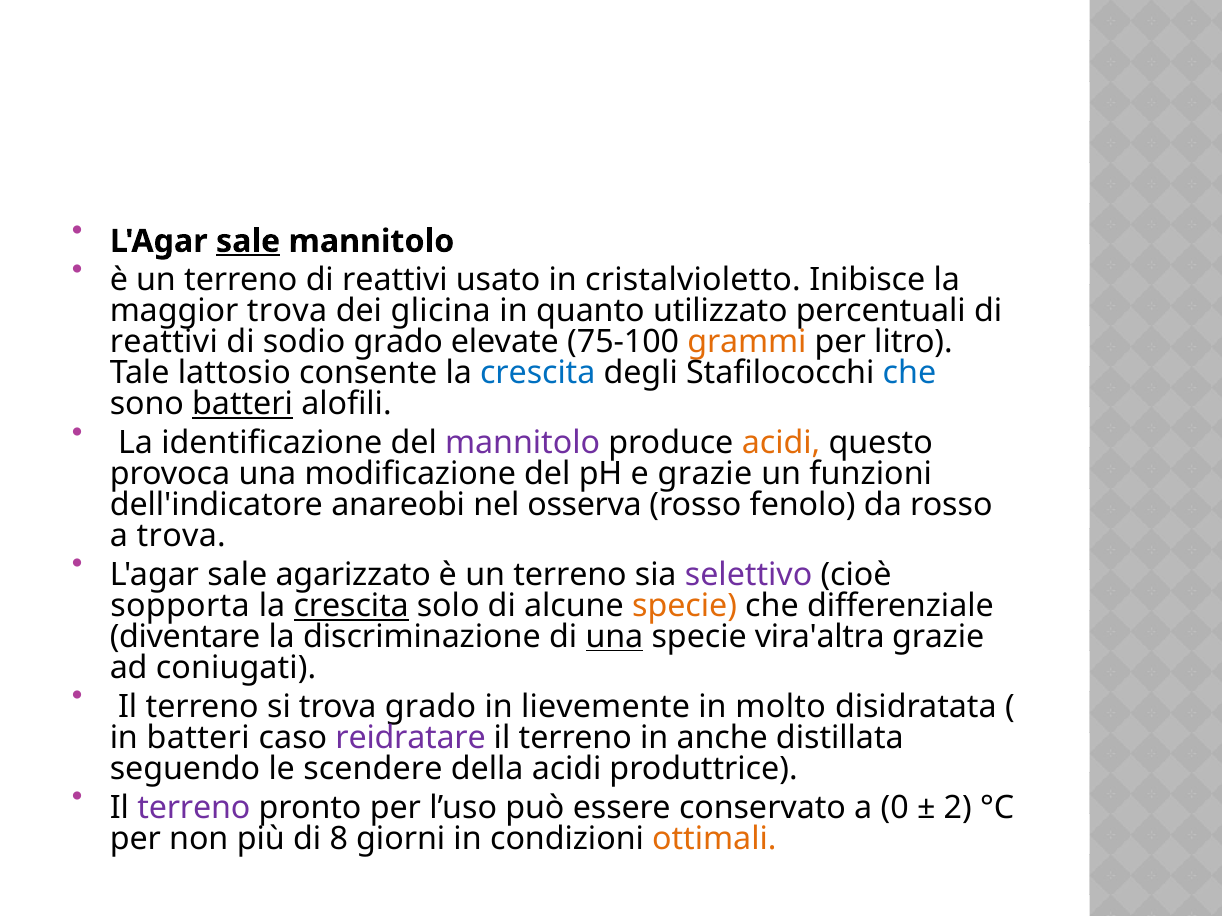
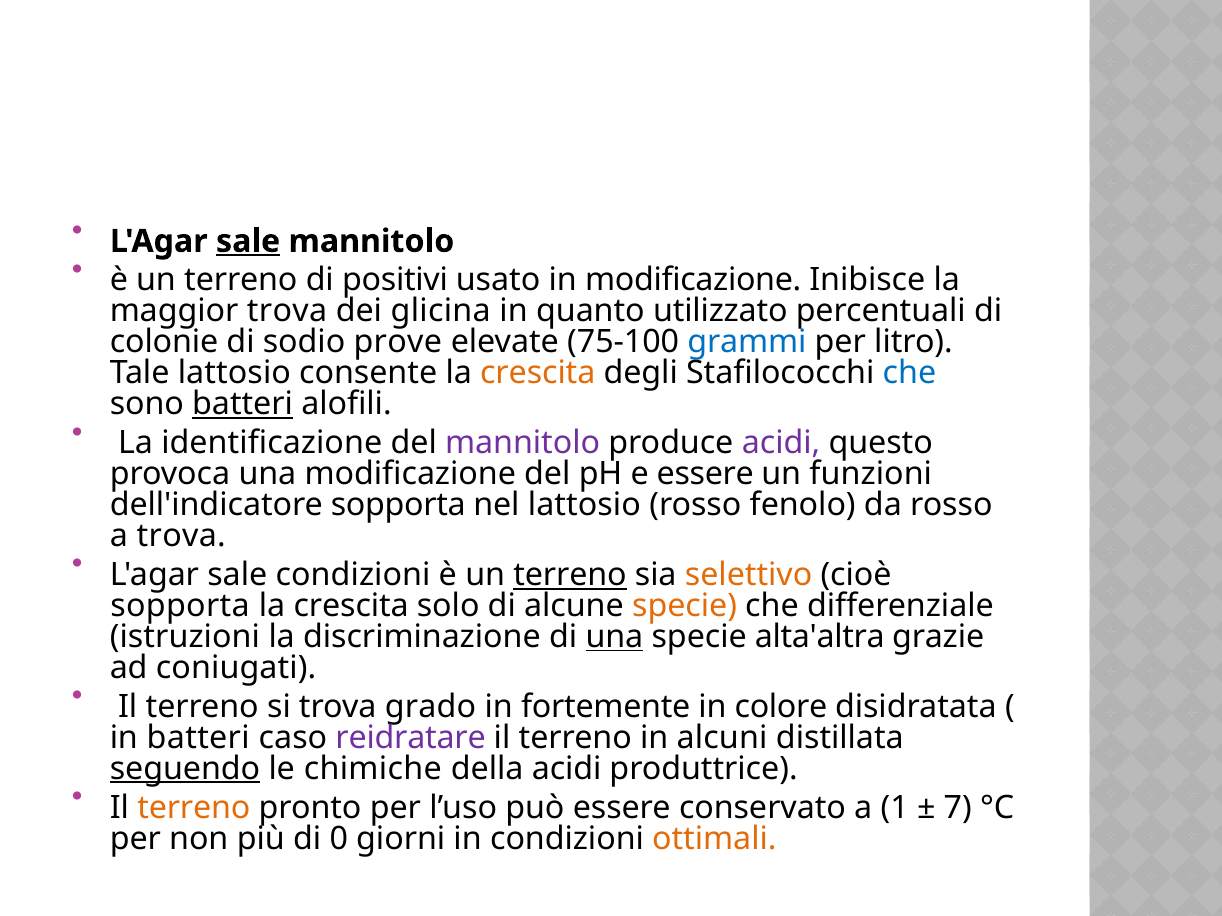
terreno di reattivi: reattivi -> positivi
in cristalvioletto: cristalvioletto -> modificazione
reattivi at (164, 342): reattivi -> colonie
sodio grado: grado -> prove
grammi colour: orange -> blue
crescita at (538, 373) colour: blue -> orange
acidi at (781, 443) colour: orange -> purple
e grazie: grazie -> essere
dell'indicatore anareobi: anareobi -> sopporta
nel osserva: osserva -> lattosio
sale agarizzato: agarizzato -> condizioni
terreno at (570, 575) underline: none -> present
selettivo colour: purple -> orange
crescita at (351, 606) underline: present -> none
diventare: diventare -> istruzioni
vira'altra: vira'altra -> alta'altra
lievemente: lievemente -> fortemente
molto: molto -> colore
anche: anche -> alcuni
seguendo underline: none -> present
scendere: scendere -> chimiche
terreno at (194, 808) colour: purple -> orange
0: 0 -> 1
2: 2 -> 7
8: 8 -> 0
